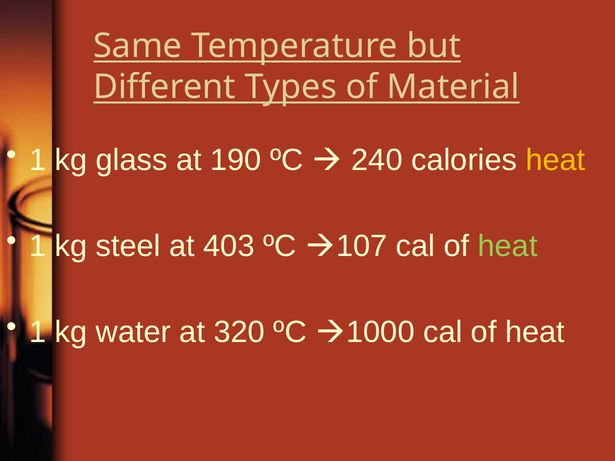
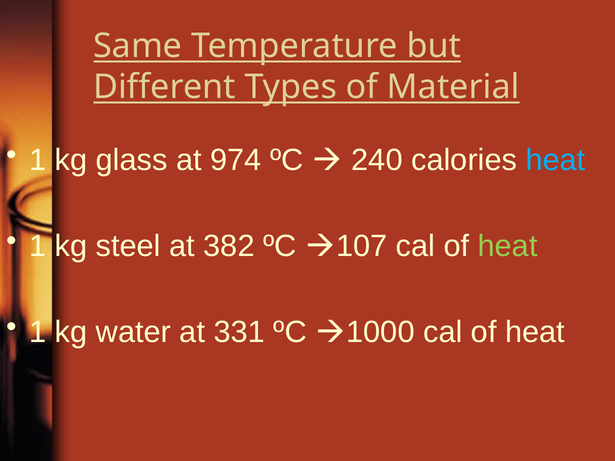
190: 190 -> 974
heat at (555, 160) colour: yellow -> light blue
403: 403 -> 382
320: 320 -> 331
